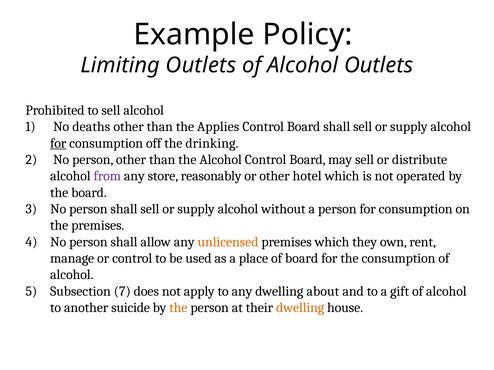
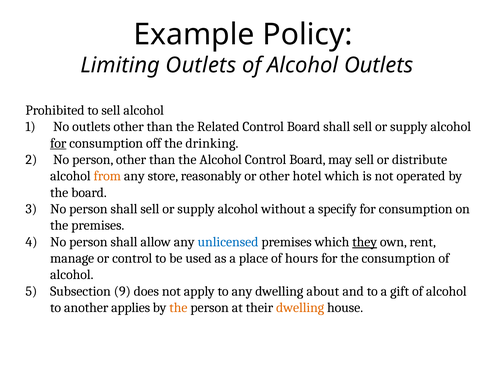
No deaths: deaths -> outlets
Applies: Applies -> Related
from colour: purple -> orange
a person: person -> specify
unlicensed colour: orange -> blue
they underline: none -> present
of board: board -> hours
7: 7 -> 9
suicide: suicide -> applies
